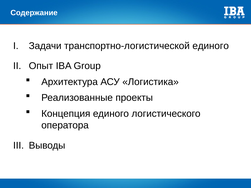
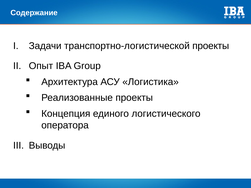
транспортно-логистической единого: единого -> проекты
